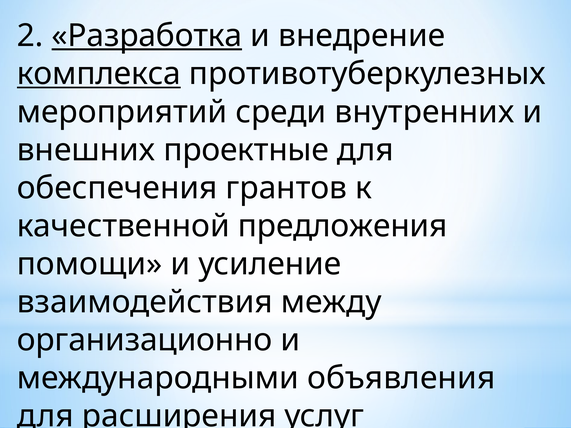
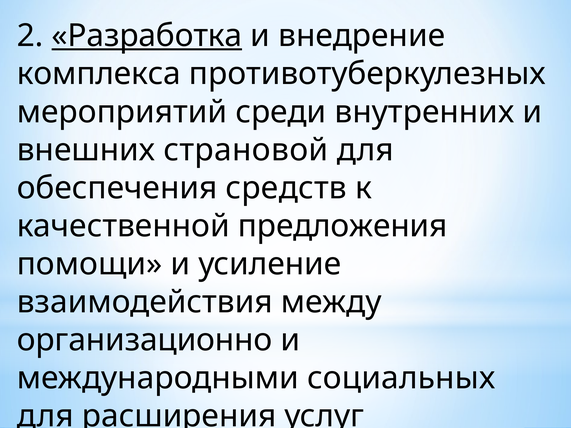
комплекса underline: present -> none
проектные: проектные -> страновой
грантов: грантов -> средств
объявления: объявления -> социальных
